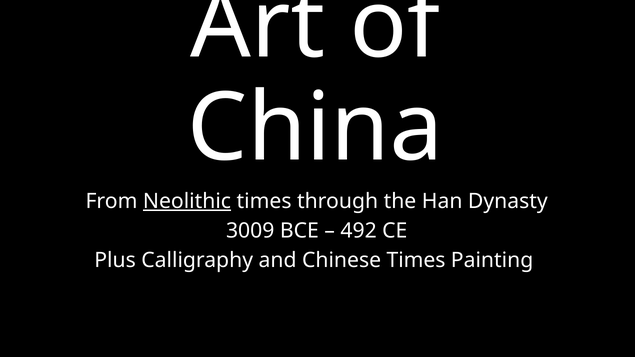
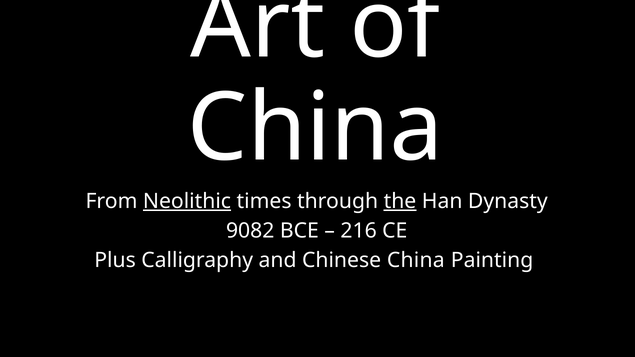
the underline: none -> present
3009: 3009 -> 9082
492: 492 -> 216
Chinese Times: Times -> China
